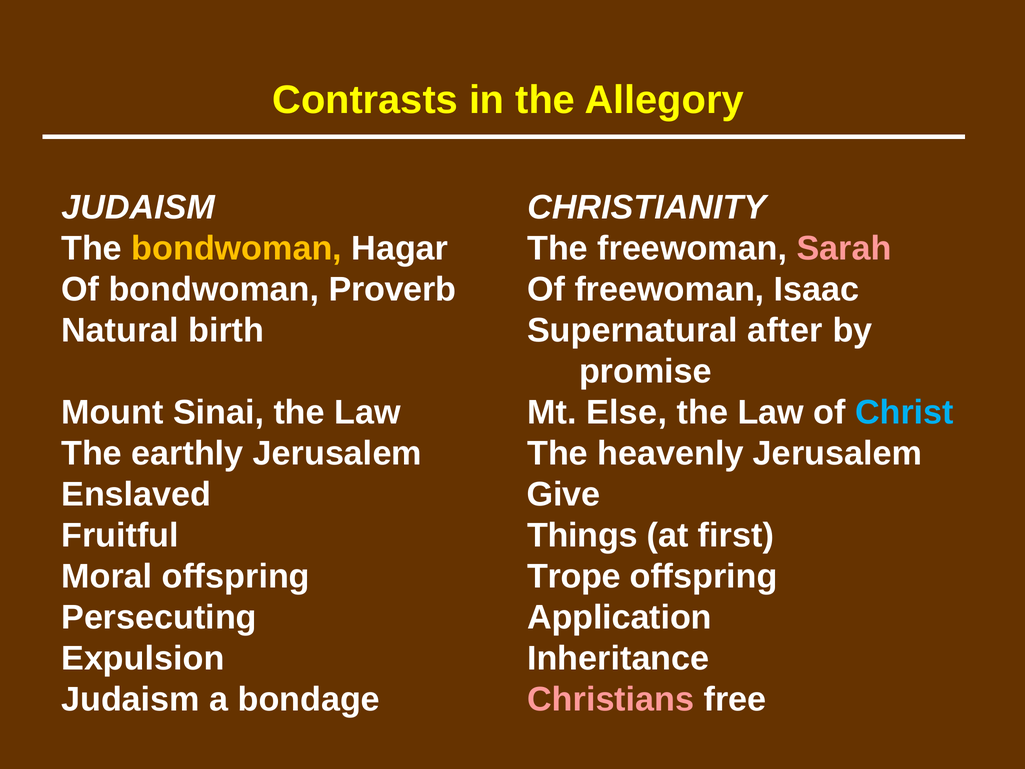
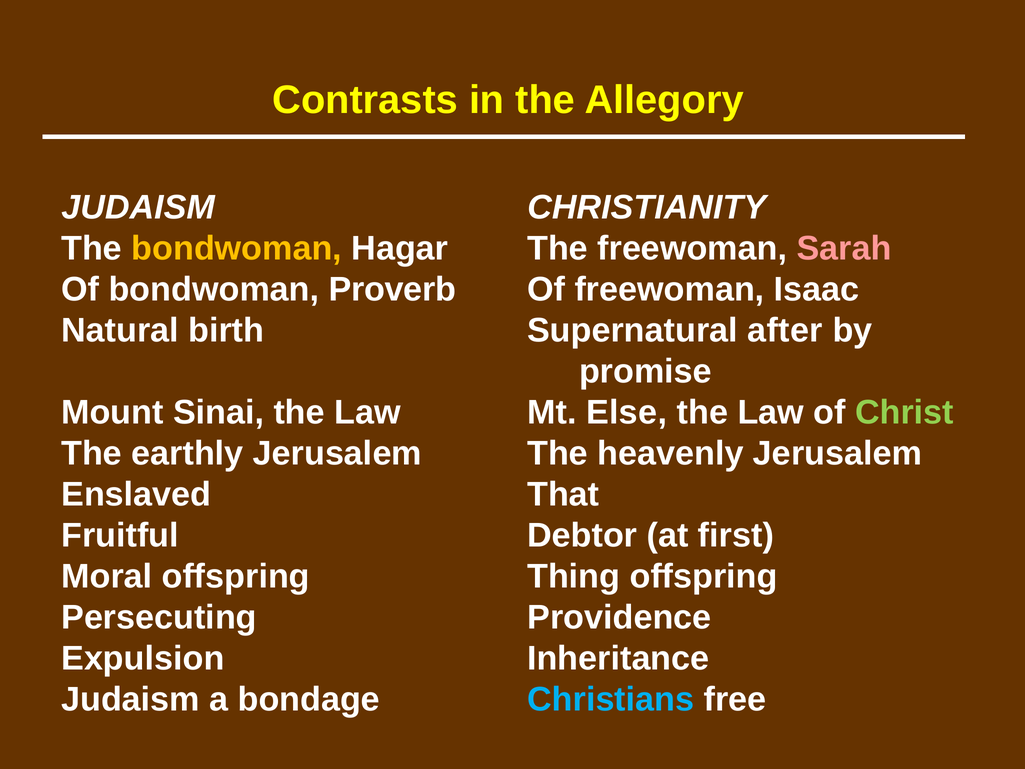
Christ colour: light blue -> light green
Give: Give -> That
Things: Things -> Debtor
Trope: Trope -> Thing
Application: Application -> Providence
Christians colour: pink -> light blue
